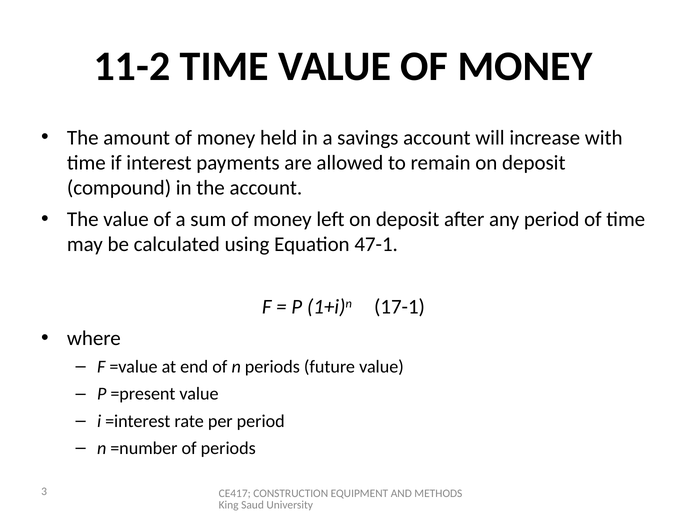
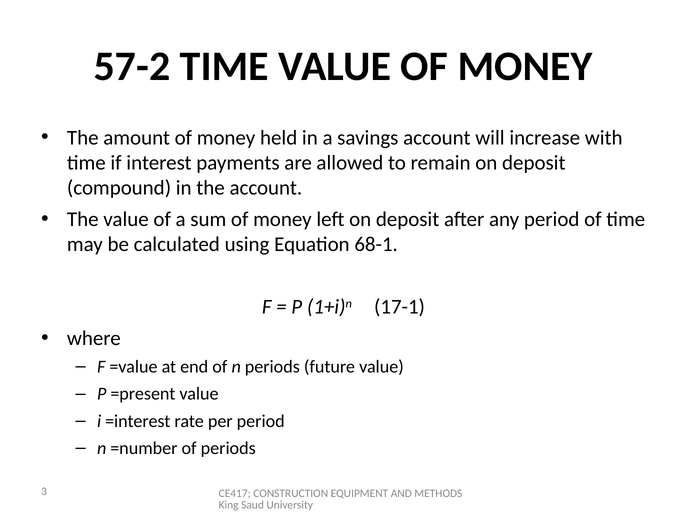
11-2: 11-2 -> 57-2
47-1: 47-1 -> 68-1
